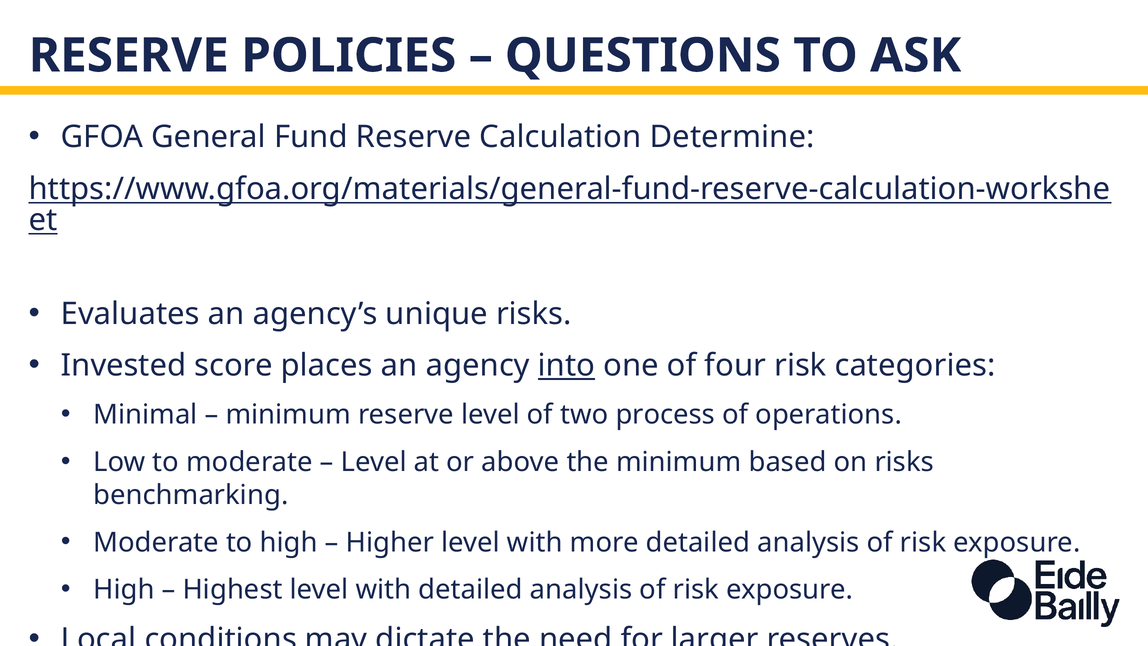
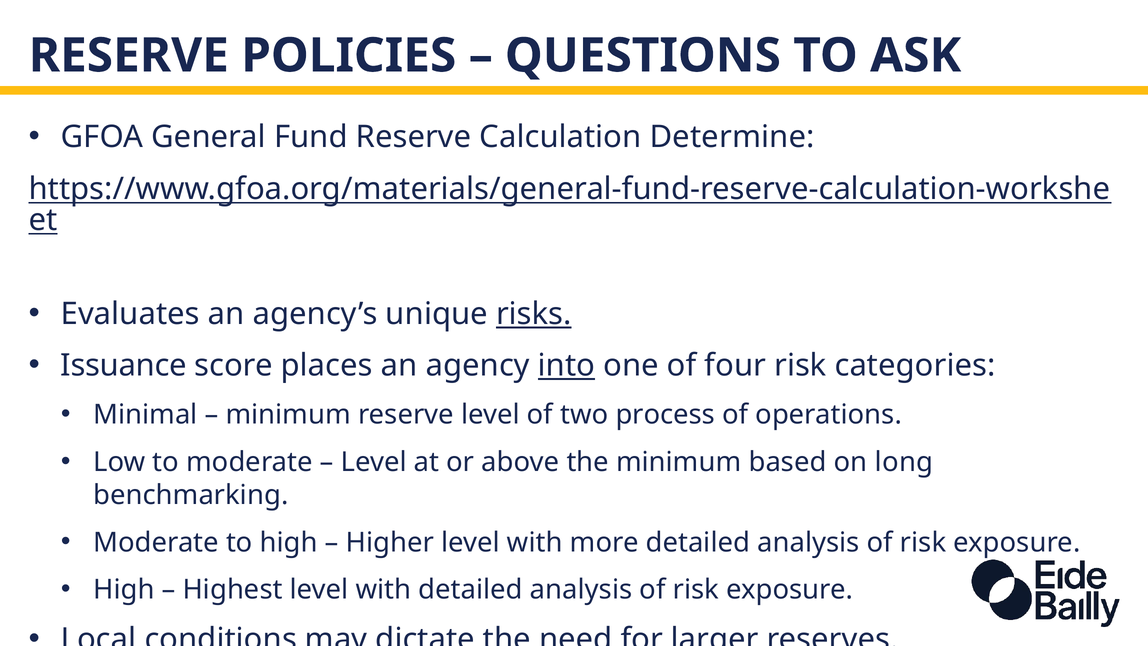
risks at (534, 314) underline: none -> present
Invested: Invested -> Issuance
on risks: risks -> long
